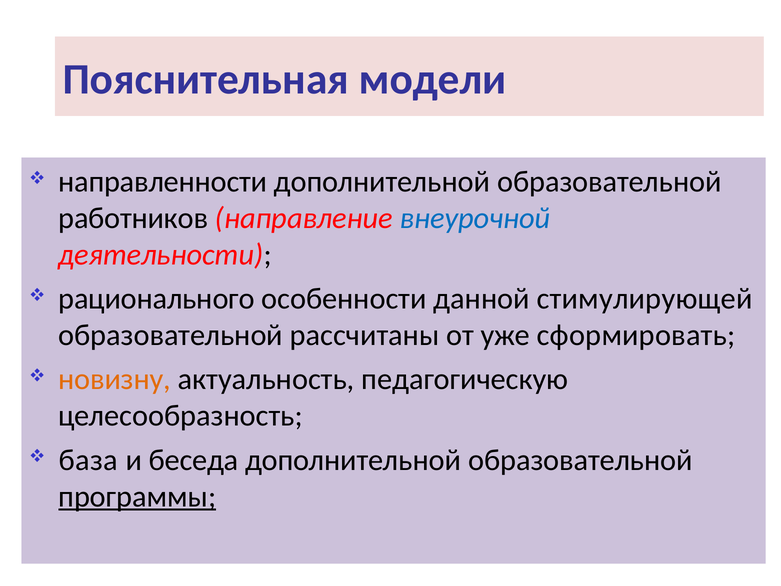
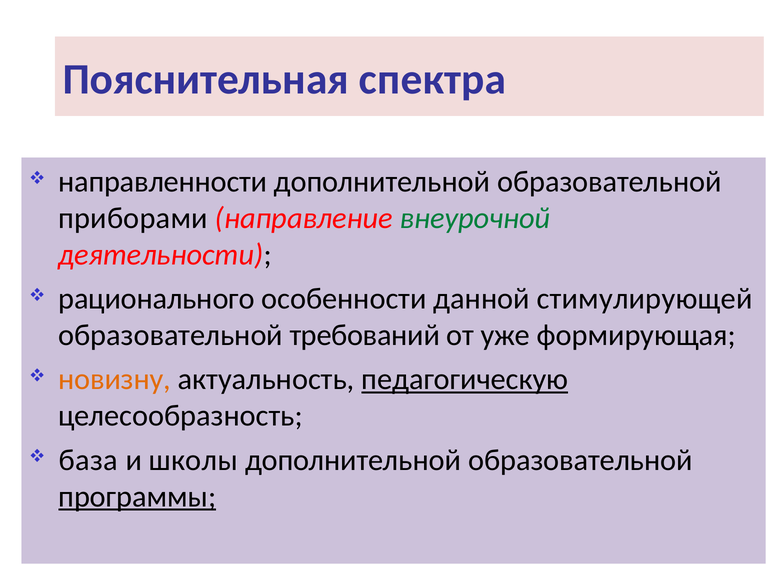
модели: модели -> спектра
работников: работников -> приборами
внеурочной colour: blue -> green
рассчитаны: рассчитаны -> требований
сформировать: сформировать -> формирующая
педагогическую underline: none -> present
беседа: беседа -> школы
